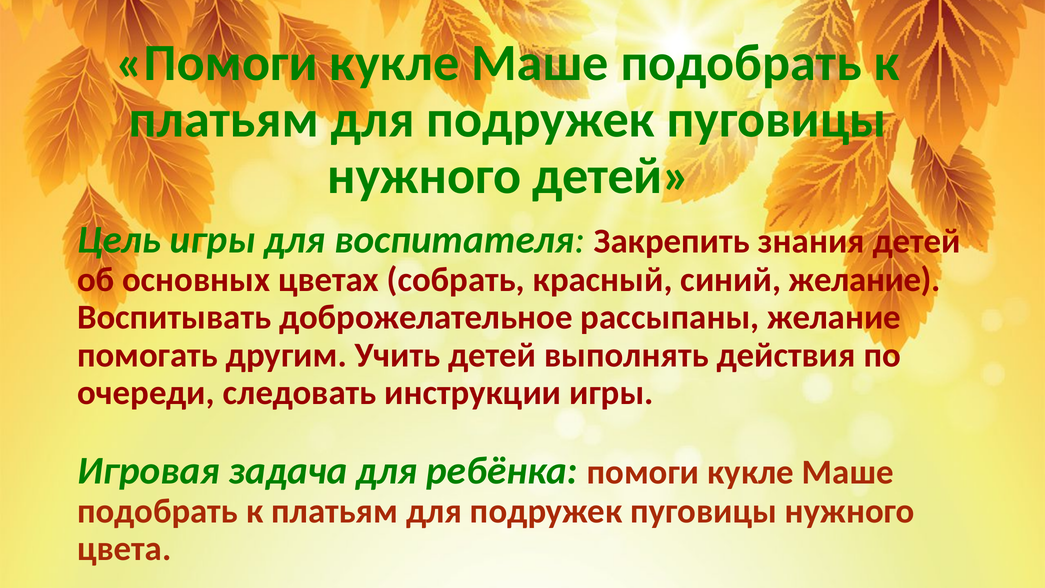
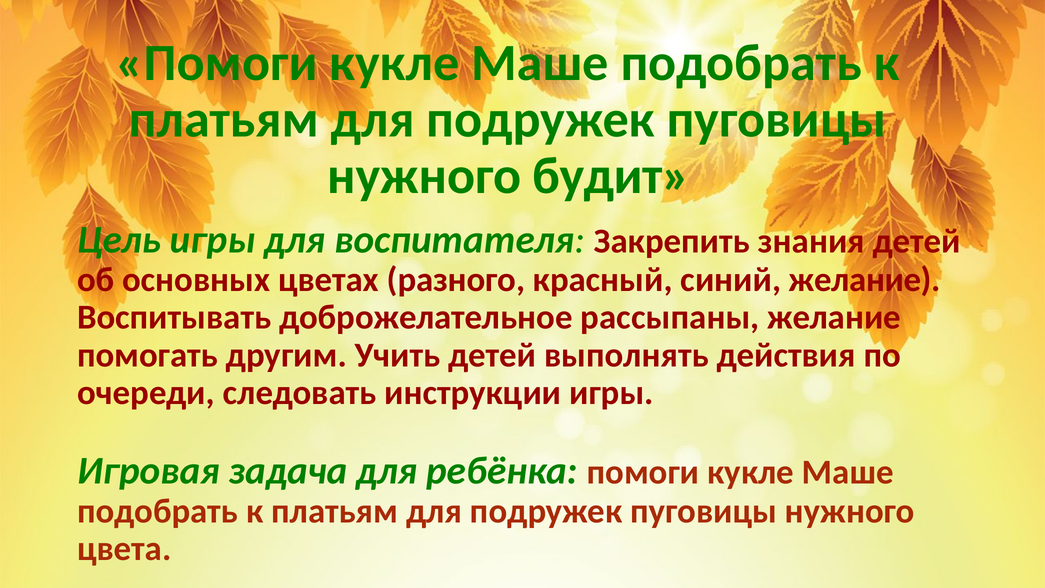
нужного детей: детей -> будит
собрать: собрать -> разного
